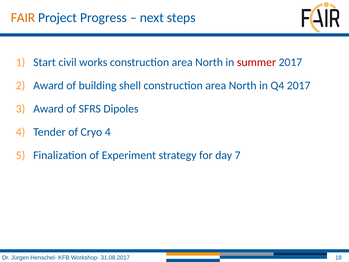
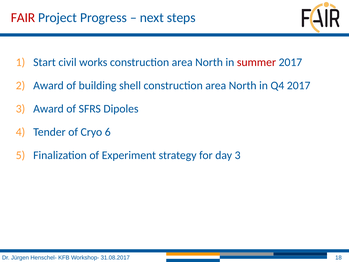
FAIR colour: orange -> red
Cryo 4: 4 -> 6
day 7: 7 -> 3
